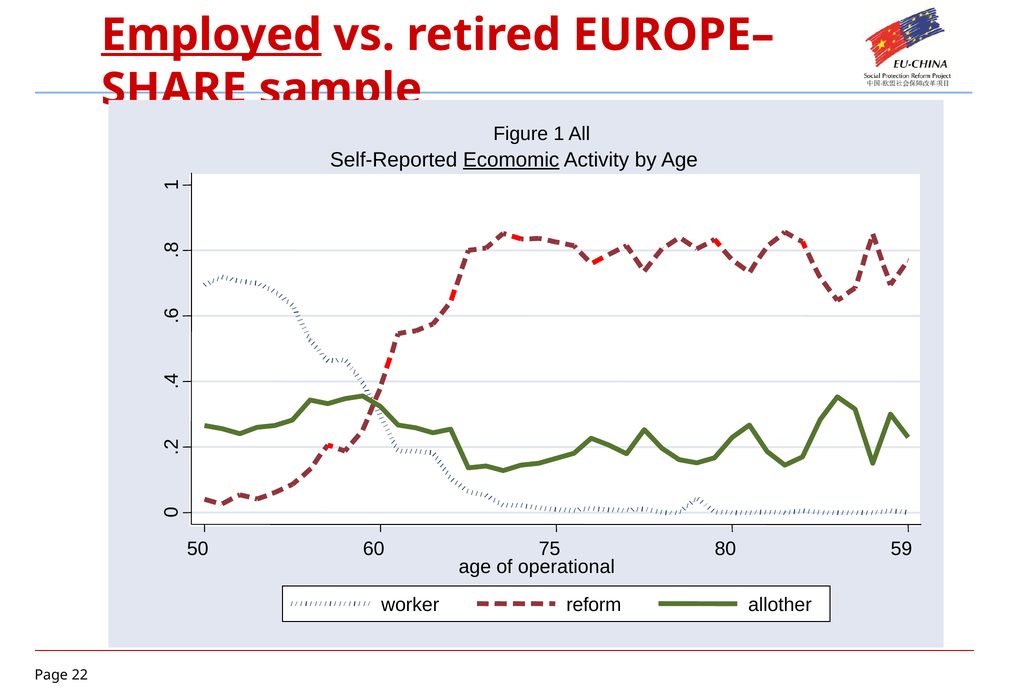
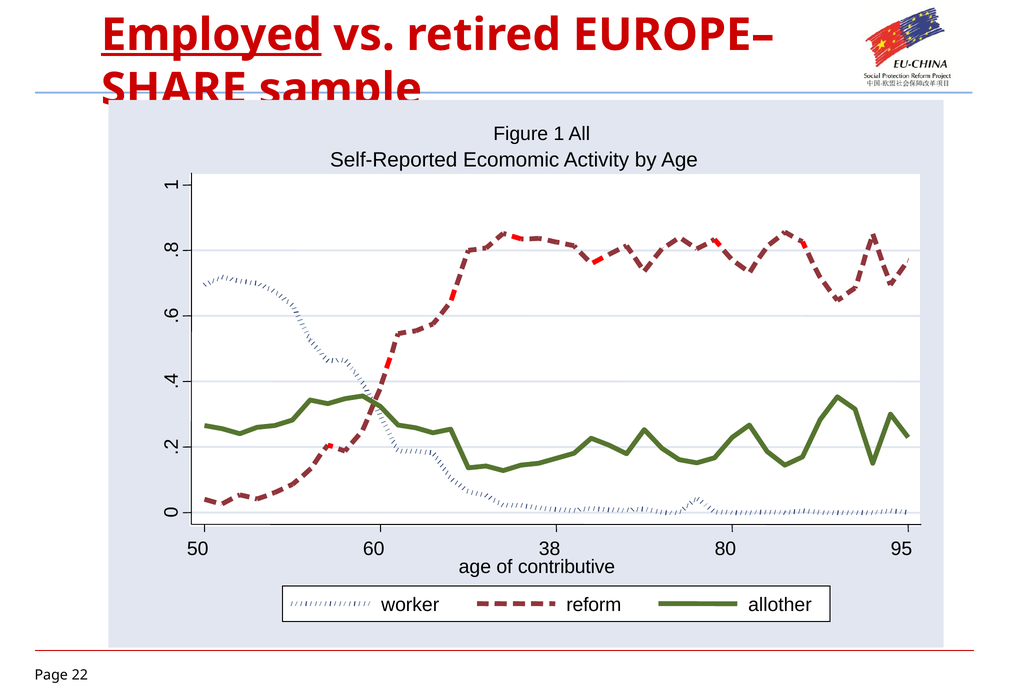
Ecomomic underline: present -> none
75: 75 -> 38
59: 59 -> 95
operational: operational -> contributive
